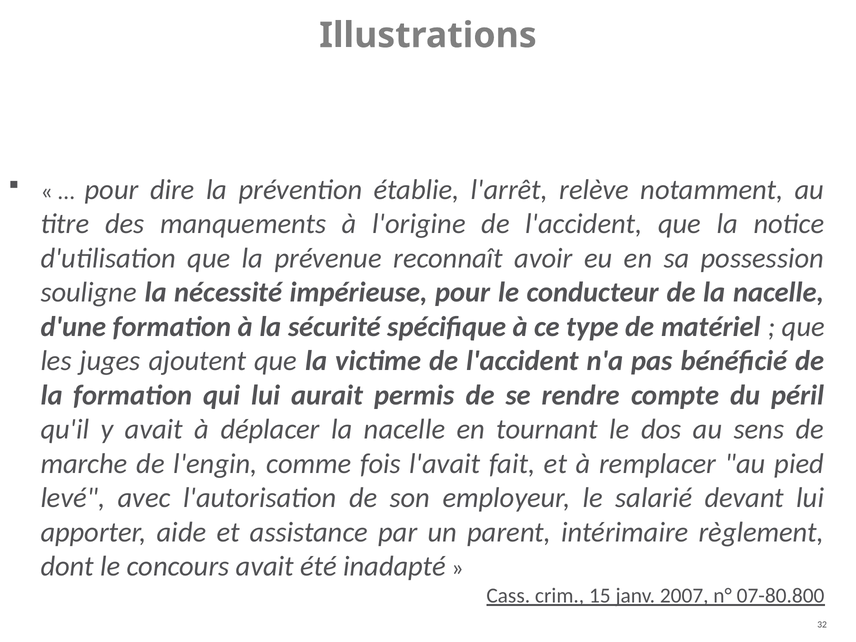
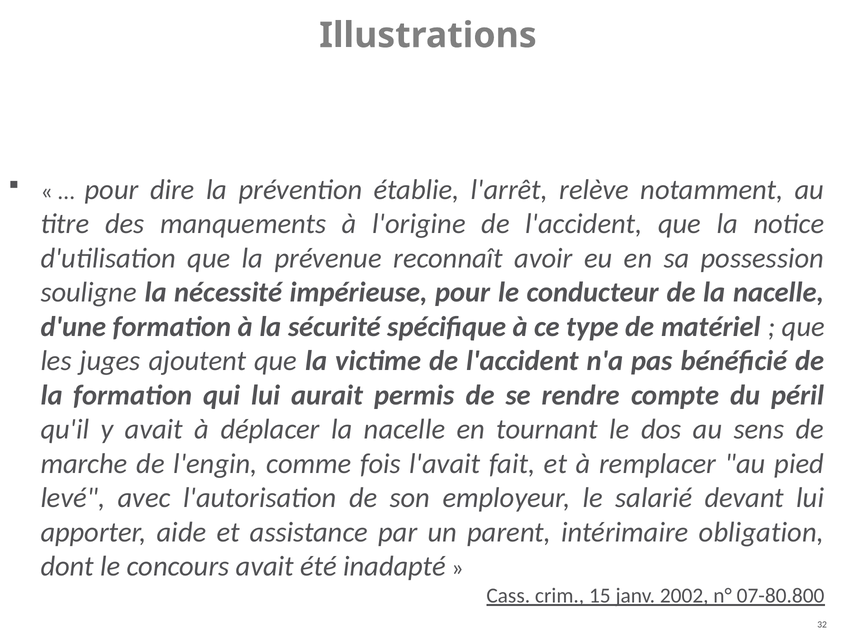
règlement: règlement -> obligation
2007: 2007 -> 2002
